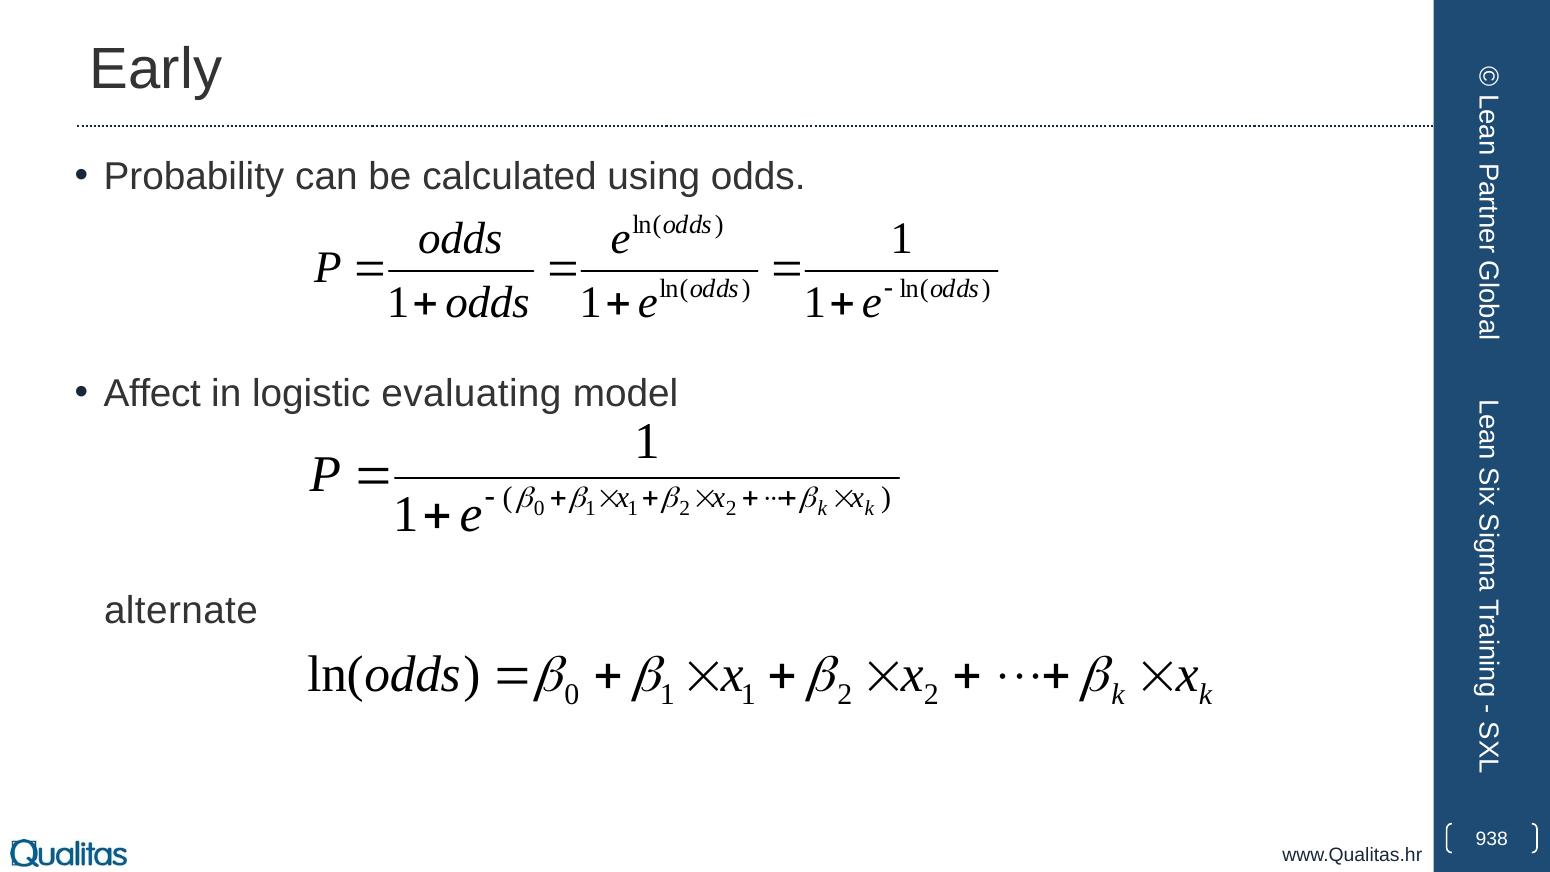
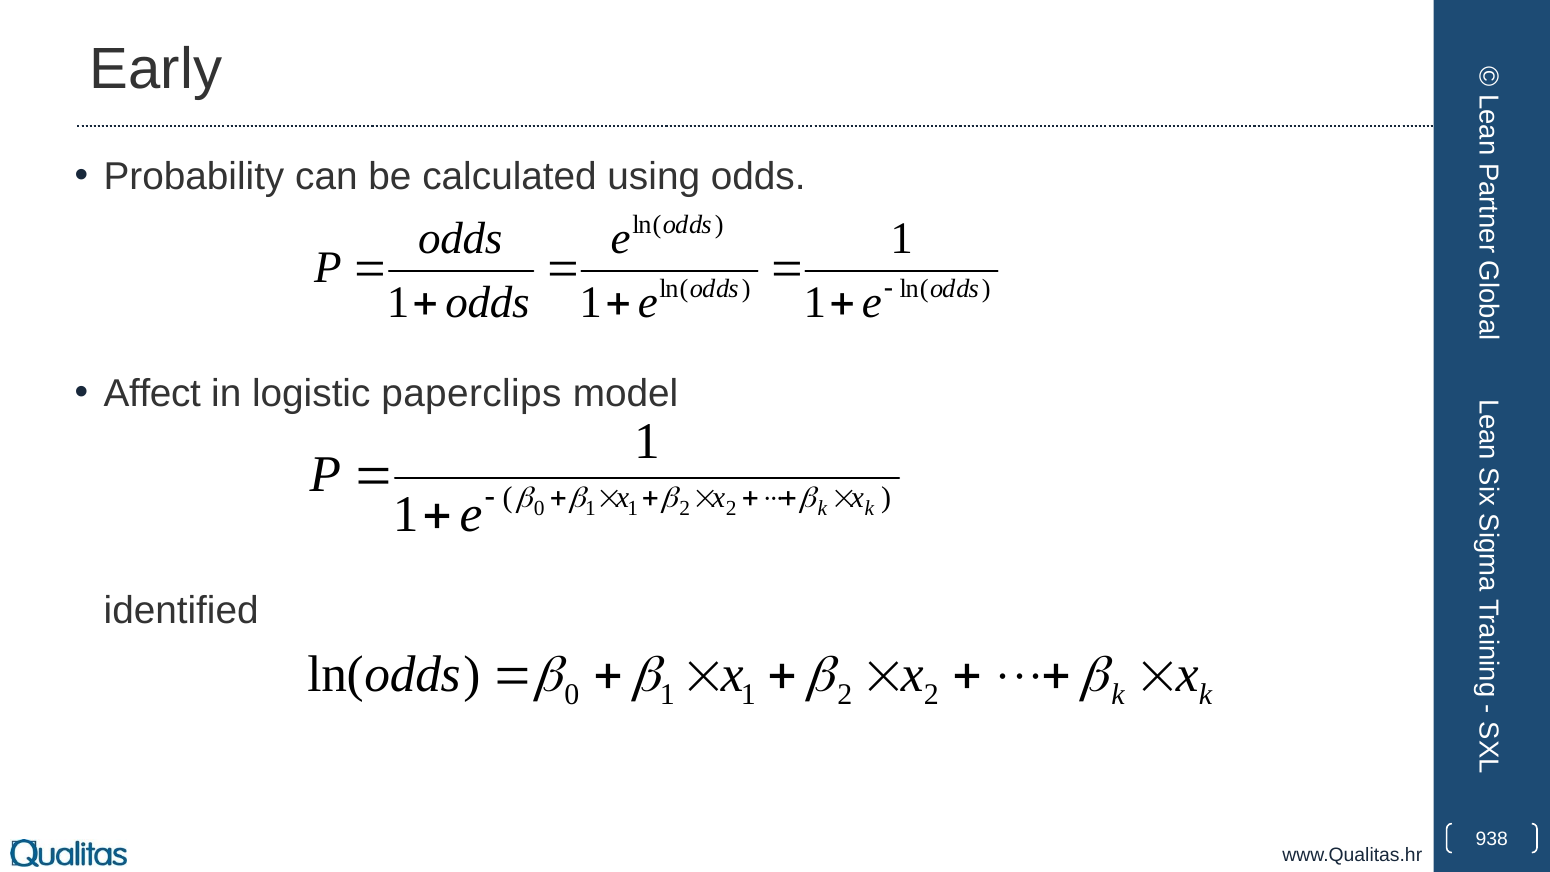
evaluating: evaluating -> paperclips
alternate: alternate -> identified
